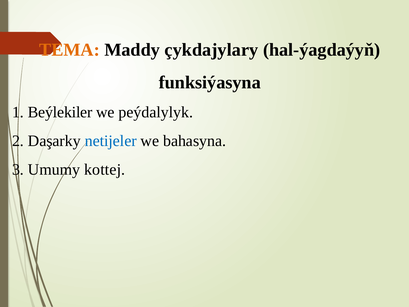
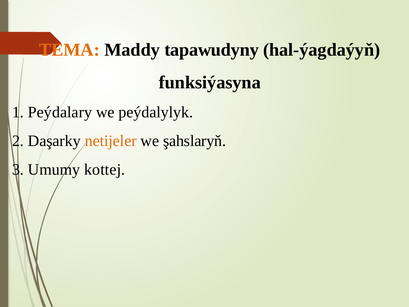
çykdajylary: çykdajylary -> tapawudyny
Beýlekiler: Beýlekiler -> Peýdalary
netijeler colour: blue -> orange
bahasyna: bahasyna -> şahslaryň
